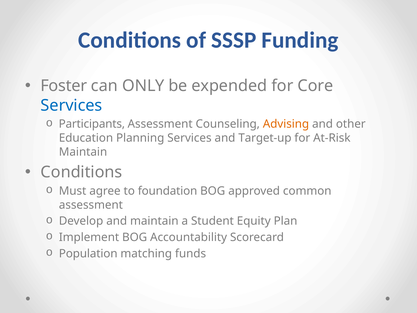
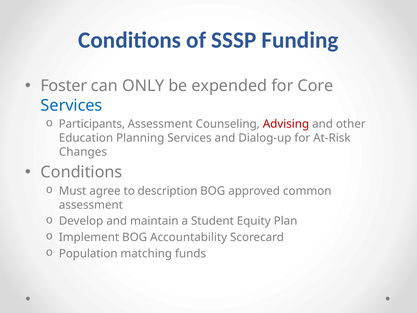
Advising colour: orange -> red
Target-up: Target-up -> Dialog-up
Maintain at (83, 152): Maintain -> Changes
foundation: foundation -> description
